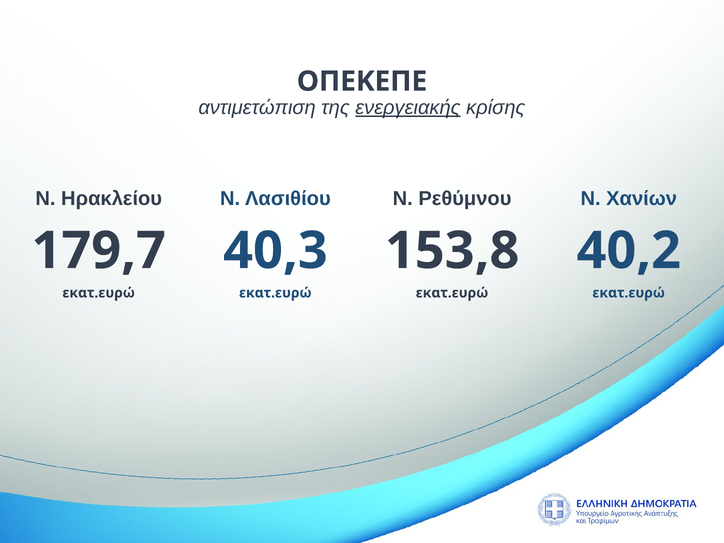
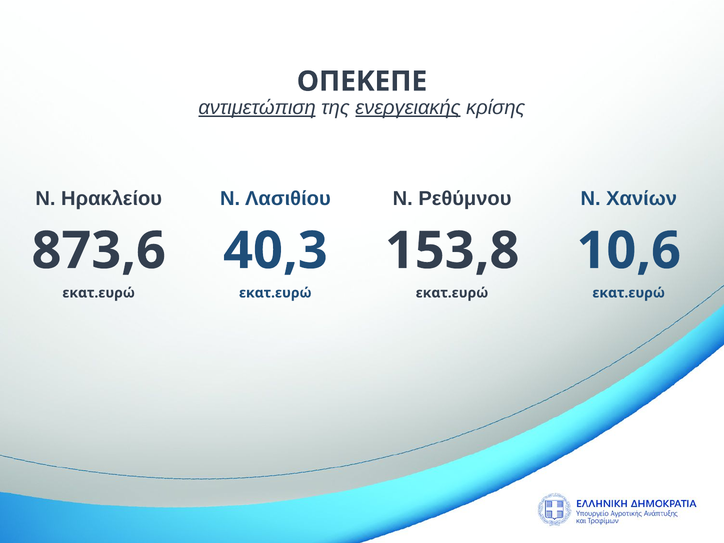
αντιμετώπιση underline: none -> present
179,7: 179,7 -> 873,6
40,2: 40,2 -> 10,6
